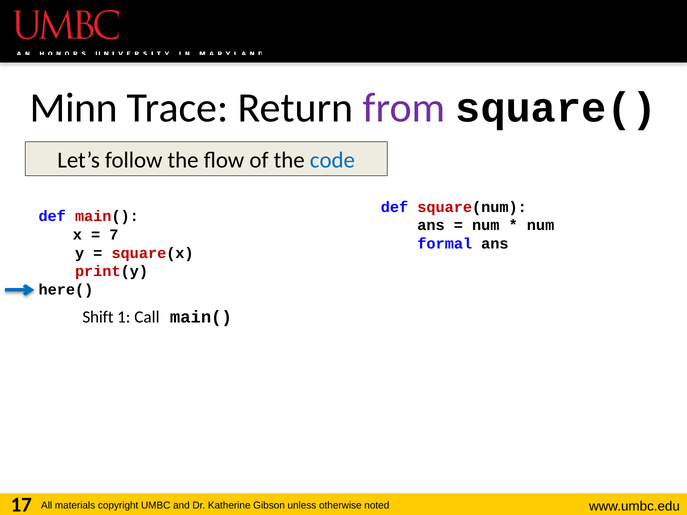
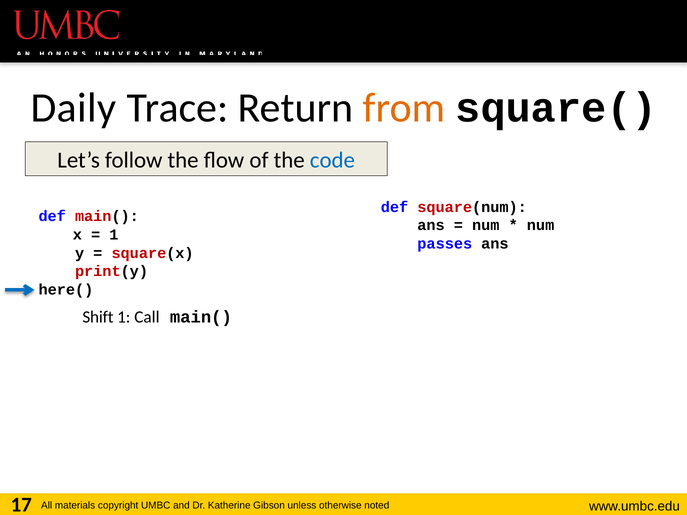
Minn: Minn -> Daily
from colour: purple -> orange
7 at (114, 235): 7 -> 1
formal: formal -> passes
